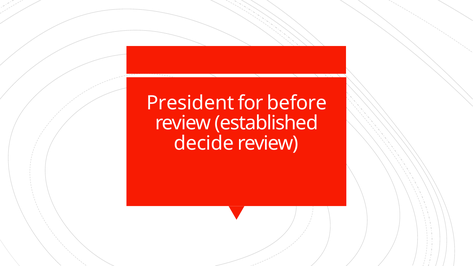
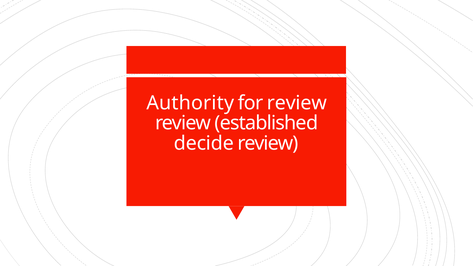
President: President -> Authority
for before: before -> review
